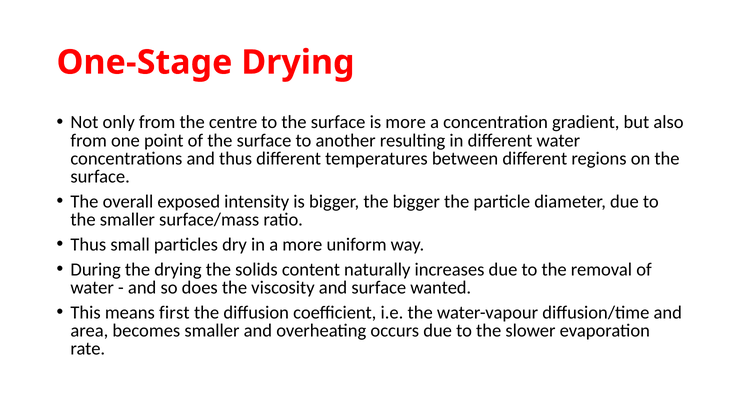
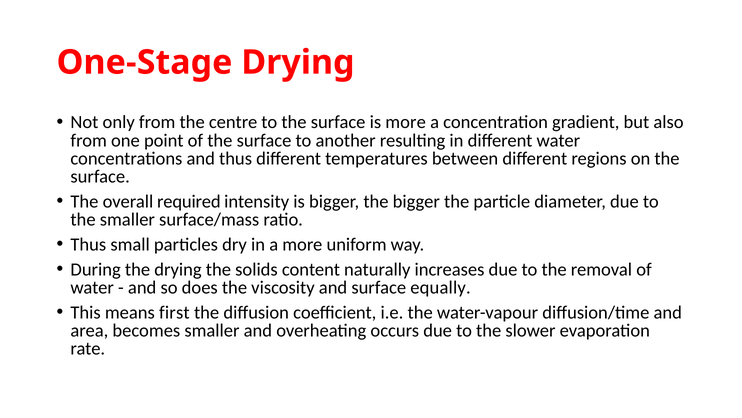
exposed: exposed -> required
wanted: wanted -> equally
